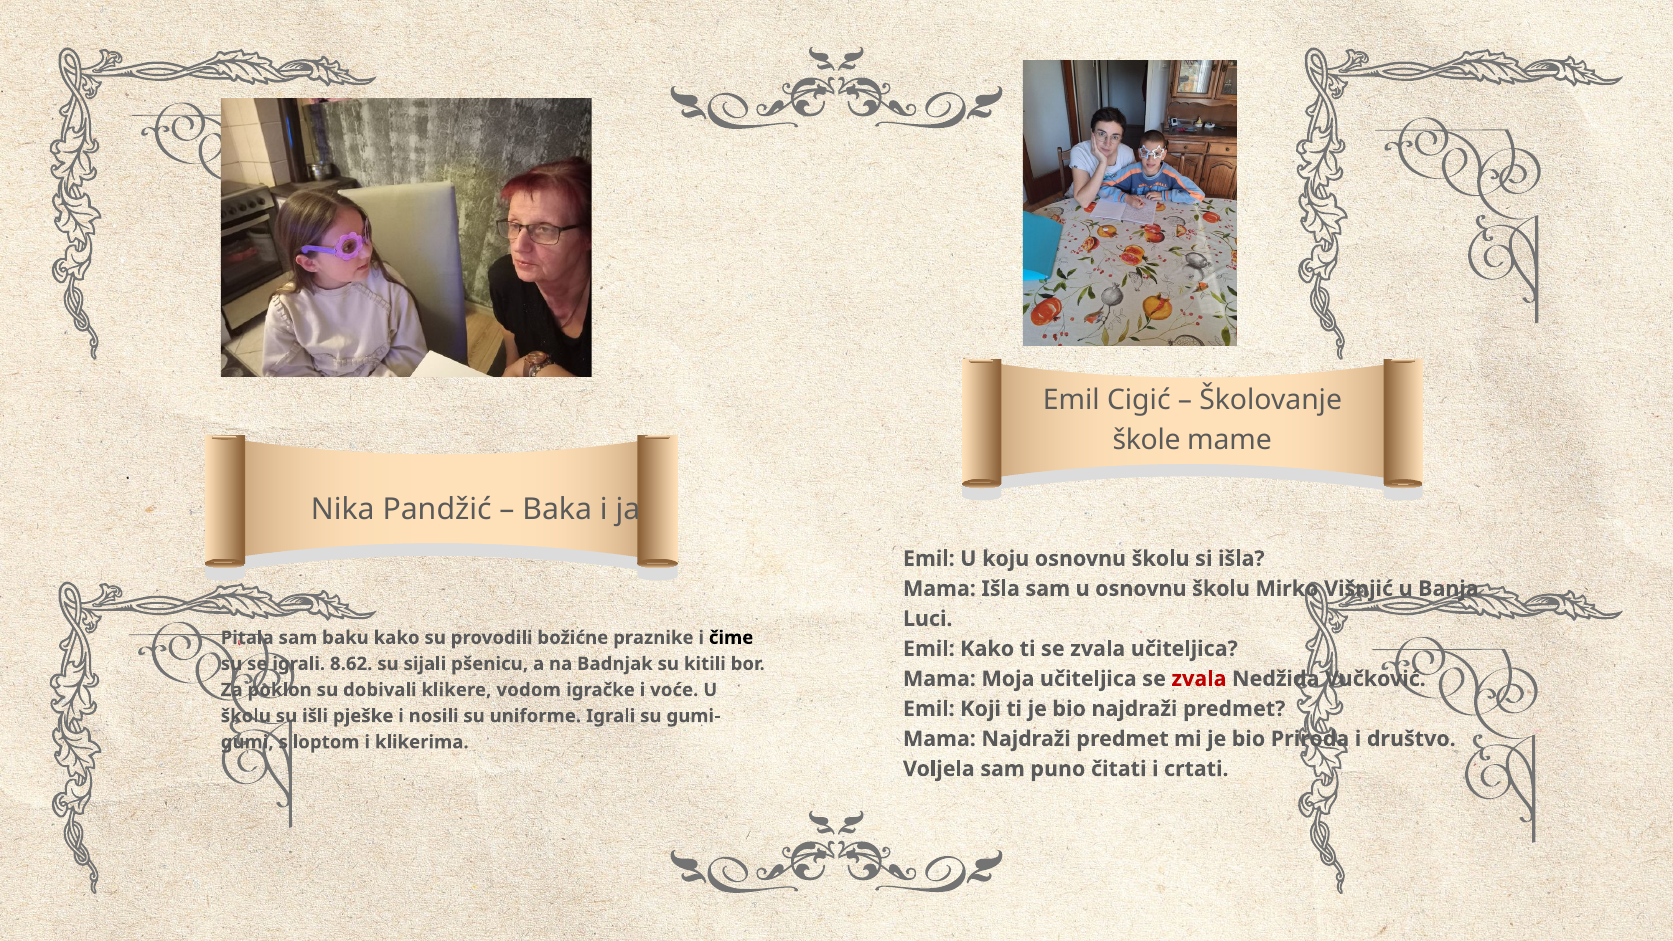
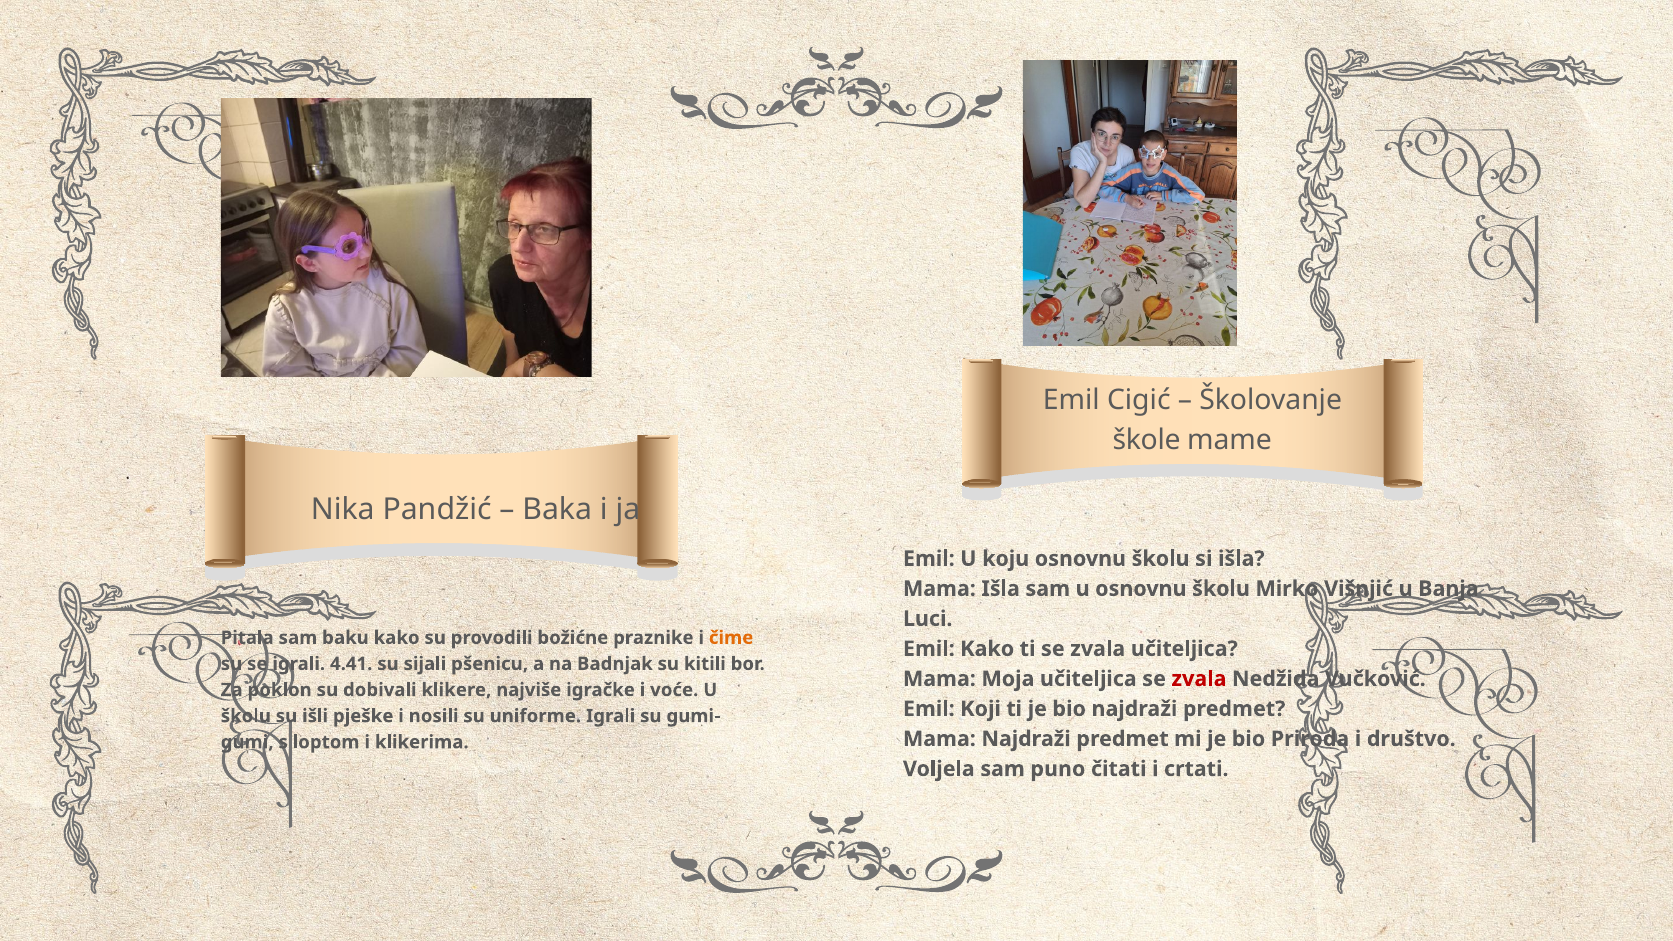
čime colour: black -> orange
8.62: 8.62 -> 4.41
vodom: vodom -> najviše
